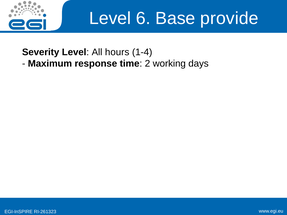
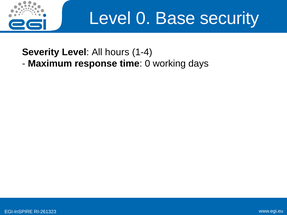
Level 6: 6 -> 0
provide: provide -> security
time 2: 2 -> 0
